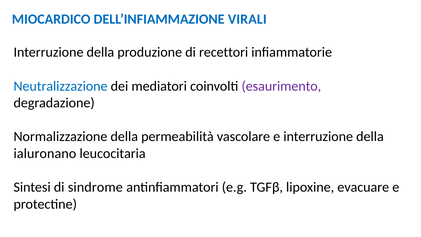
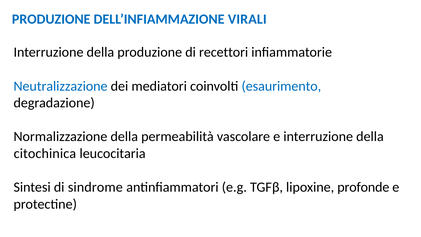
MIOCARDICO at (51, 19): MIOCARDICO -> PRODUZIONE
esaurimento colour: purple -> blue
ialuronano: ialuronano -> citochinica
evacuare: evacuare -> profonde
